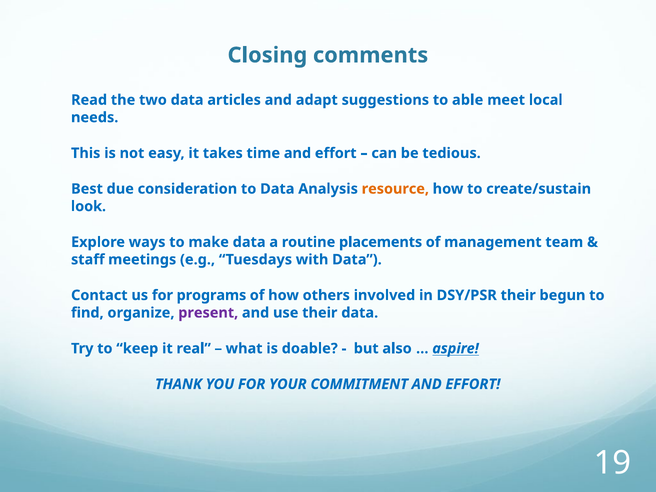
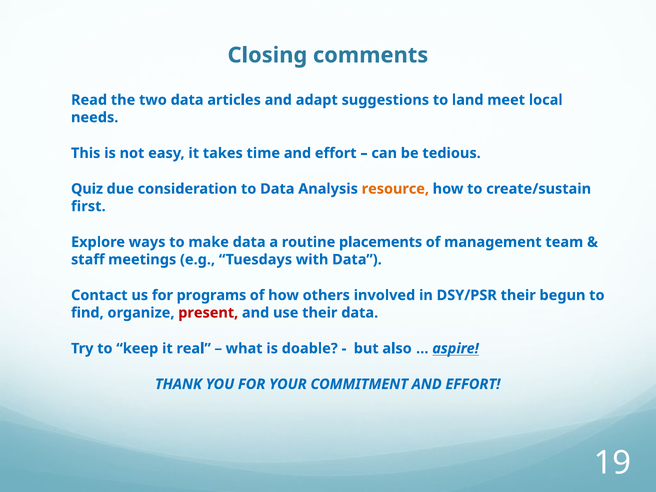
able: able -> land
Best: Best -> Quiz
look: look -> first
present colour: purple -> red
